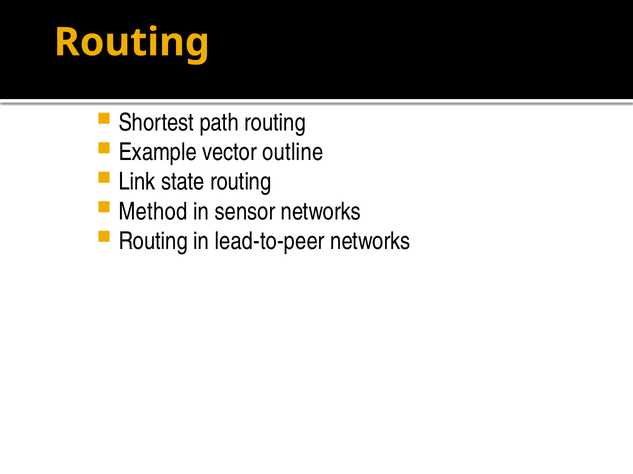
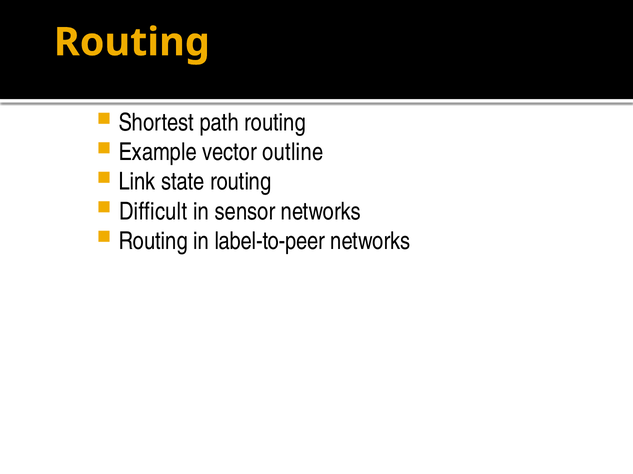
Method: Method -> Difficult
lead-to-peer: lead-to-peer -> label-to-peer
